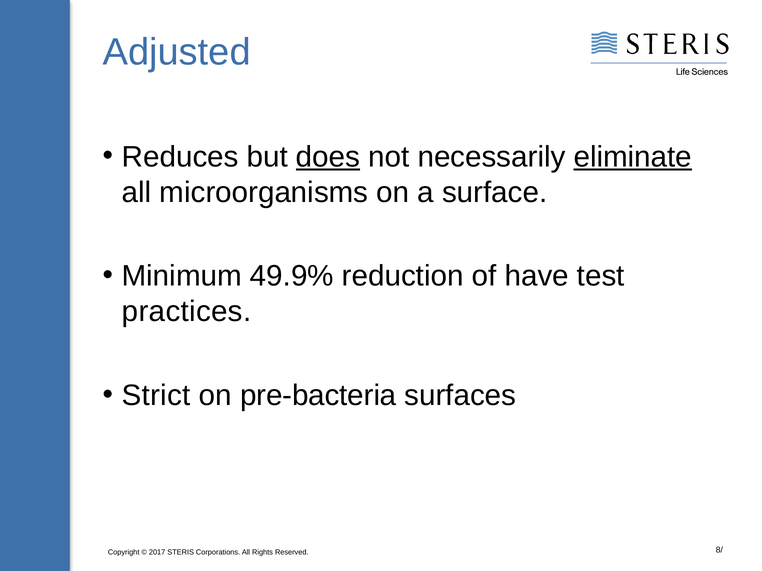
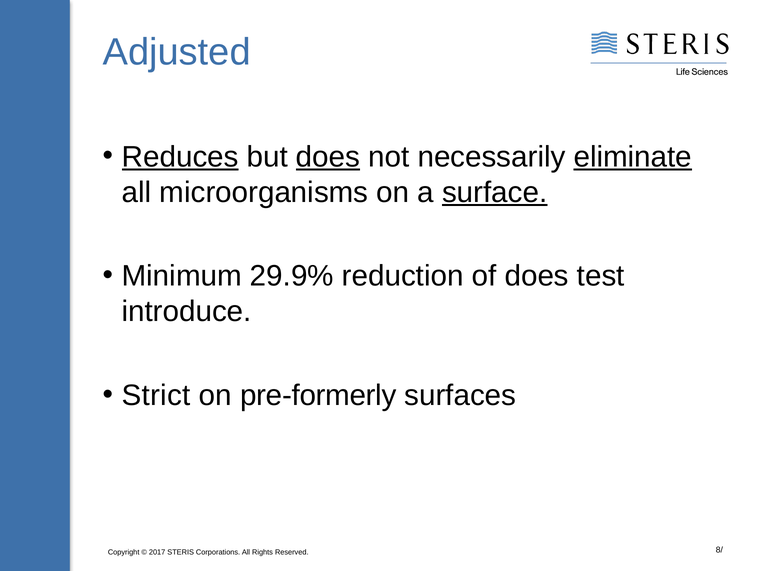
Reduces underline: none -> present
surface underline: none -> present
49.9%: 49.9% -> 29.9%
of have: have -> does
practices: practices -> introduce
pre-bacteria: pre-bacteria -> pre-formerly
